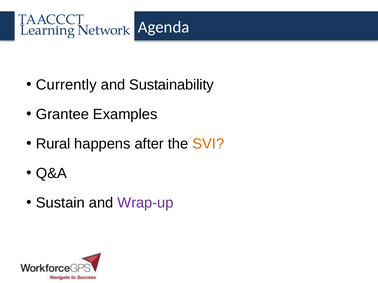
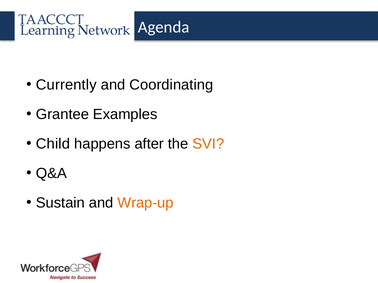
Sustainability: Sustainability -> Coordinating
Rural: Rural -> Child
Wrap-up colour: purple -> orange
